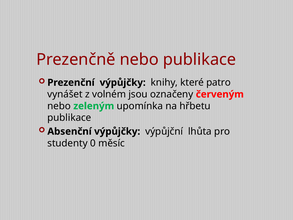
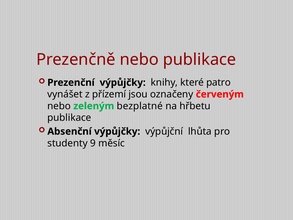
volném: volném -> přízemí
upomínka: upomínka -> bezplatné
0: 0 -> 9
